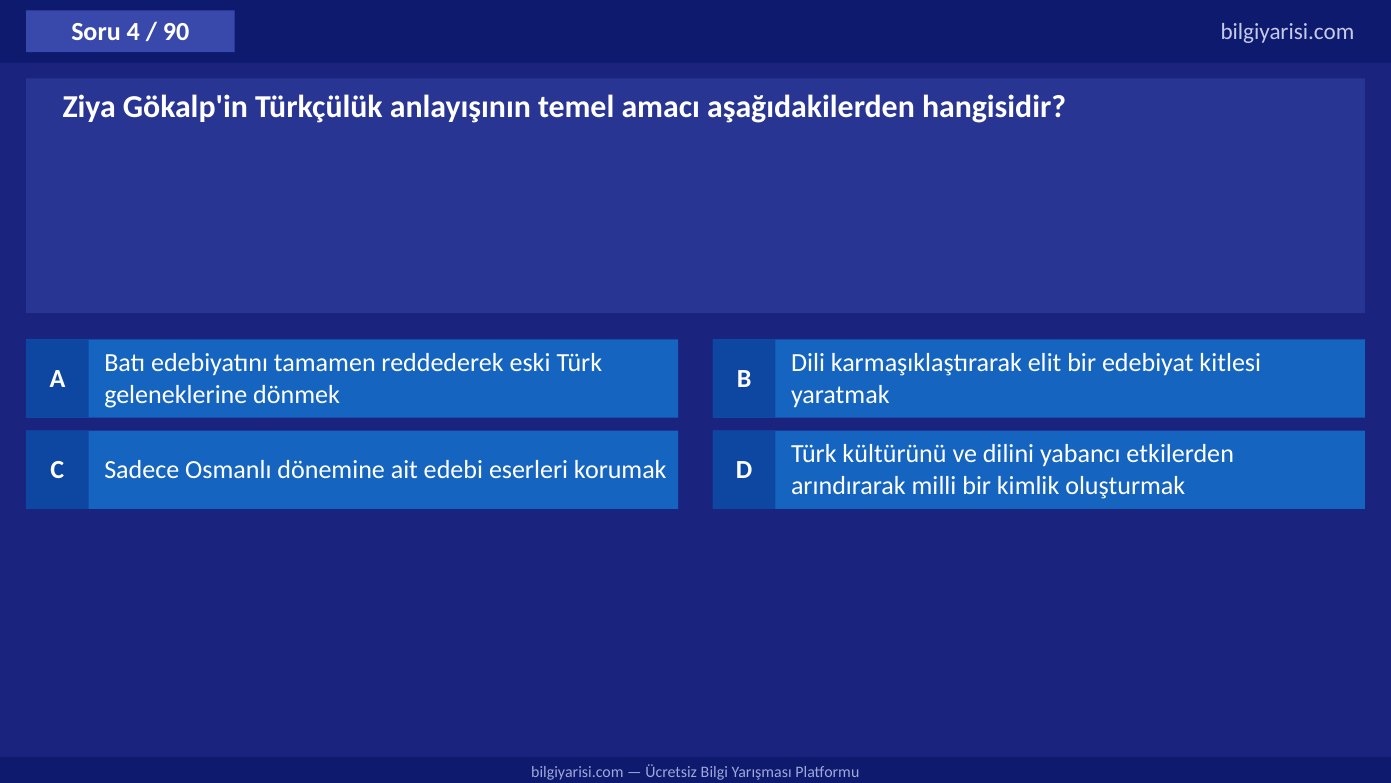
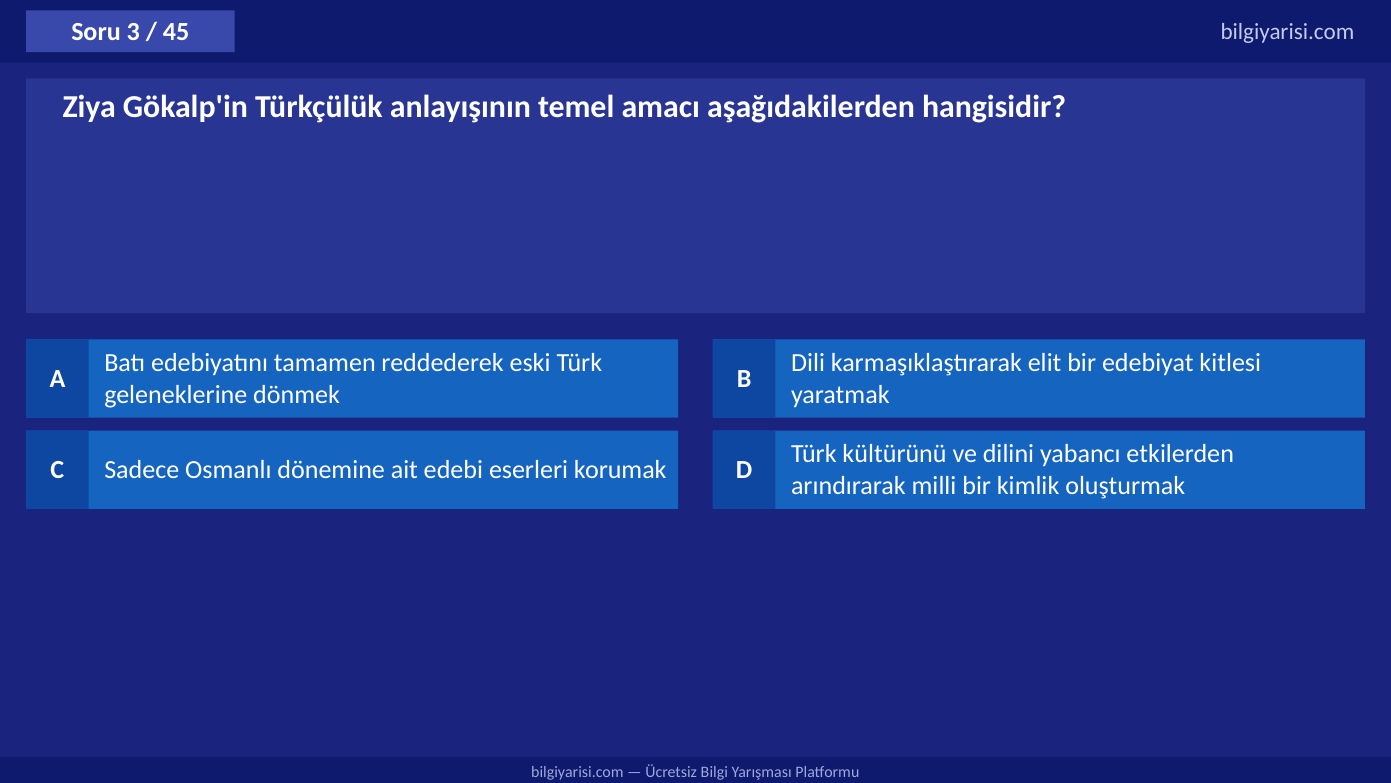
4: 4 -> 3
90: 90 -> 45
